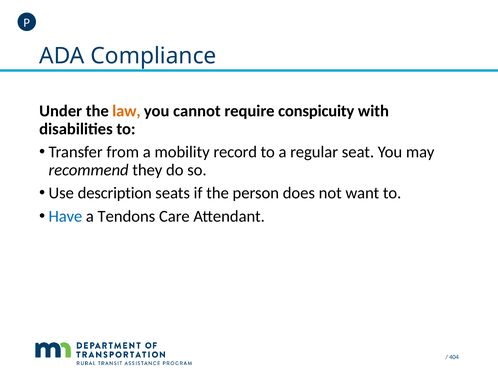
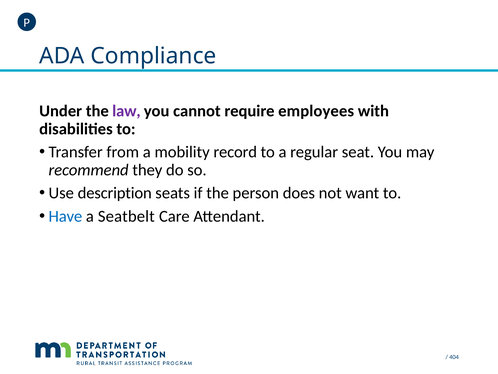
law colour: orange -> purple
conspicuity: conspicuity -> employees
Tendons: Tendons -> Seatbelt
